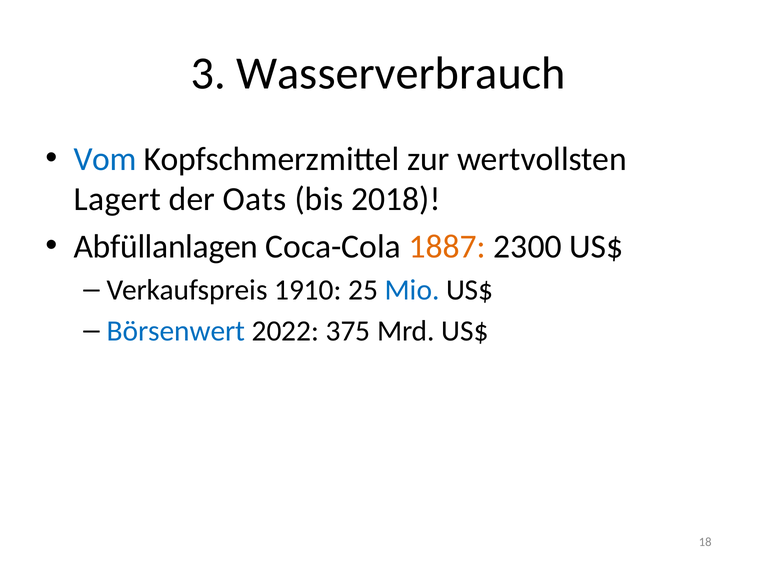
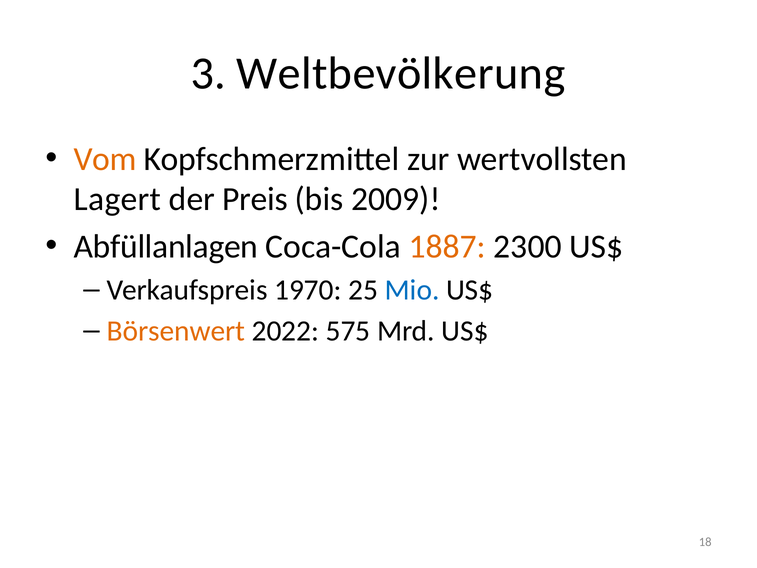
Wasserverbrauch: Wasserverbrauch -> Weltbevölkerung
Vom colour: blue -> orange
Oats: Oats -> Preis
2018: 2018 -> 2009
1910: 1910 -> 1970
Börsenwert colour: blue -> orange
375: 375 -> 575
